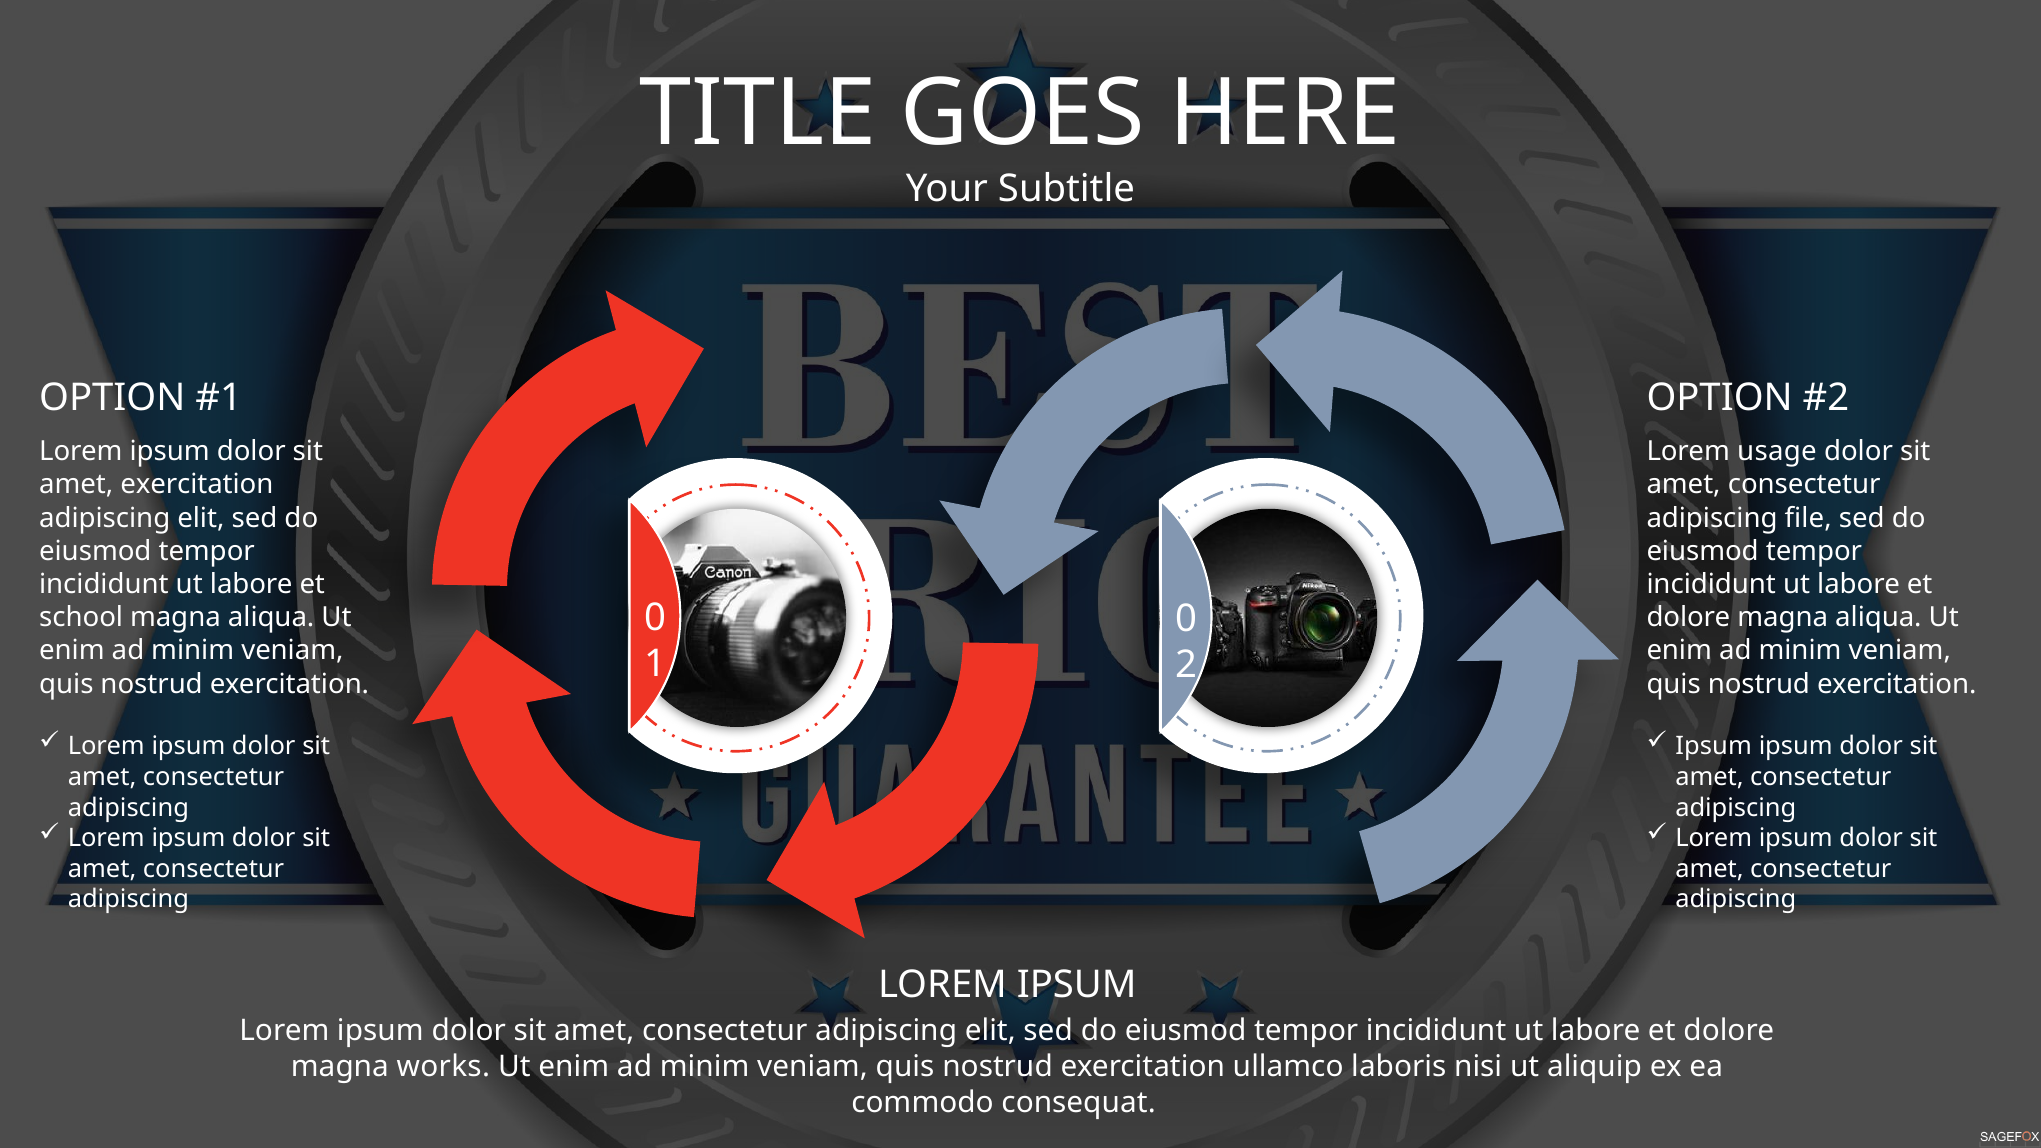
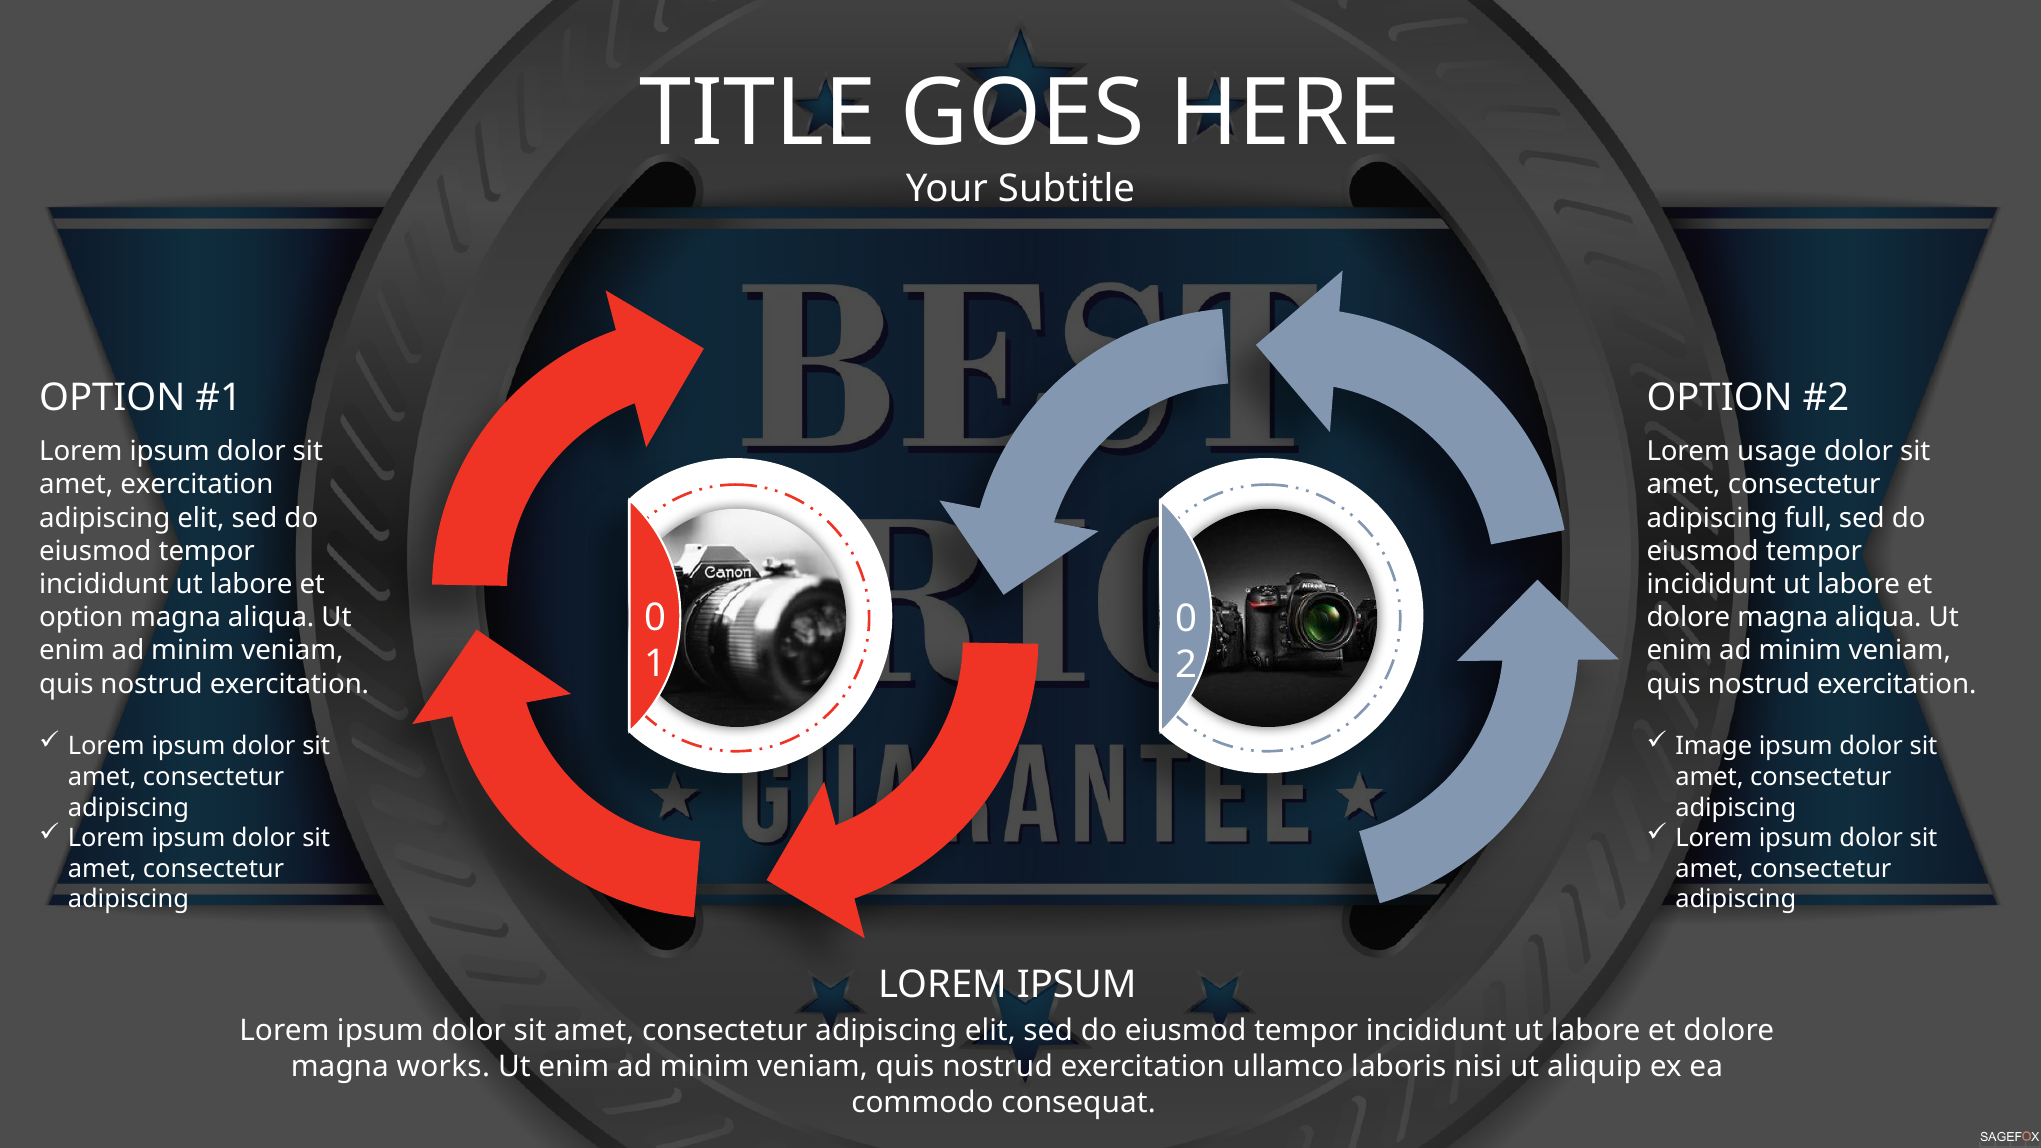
file: file -> full
school at (81, 618): school -> option
Ipsum at (1714, 746): Ipsum -> Image
